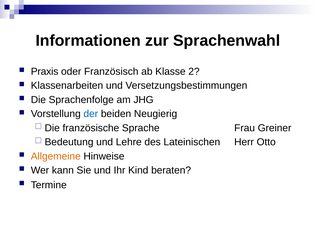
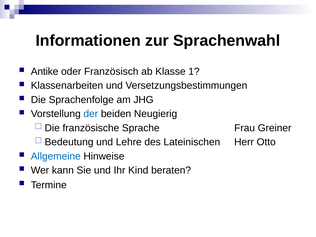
Praxis: Praxis -> Antike
2: 2 -> 1
Allgemeine colour: orange -> blue
